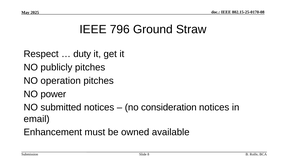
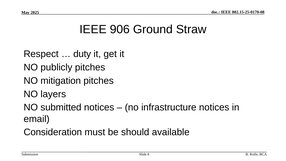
796: 796 -> 906
operation: operation -> mitigation
power: power -> layers
consideration: consideration -> infrastructure
Enhancement: Enhancement -> Consideration
owned: owned -> should
